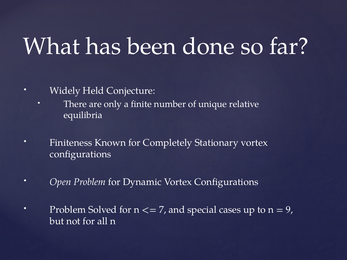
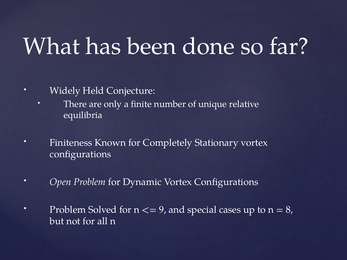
7: 7 -> 9
9: 9 -> 8
